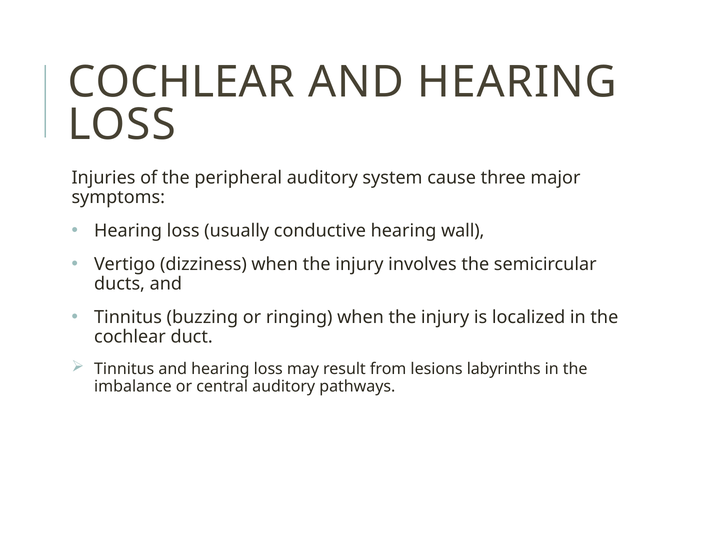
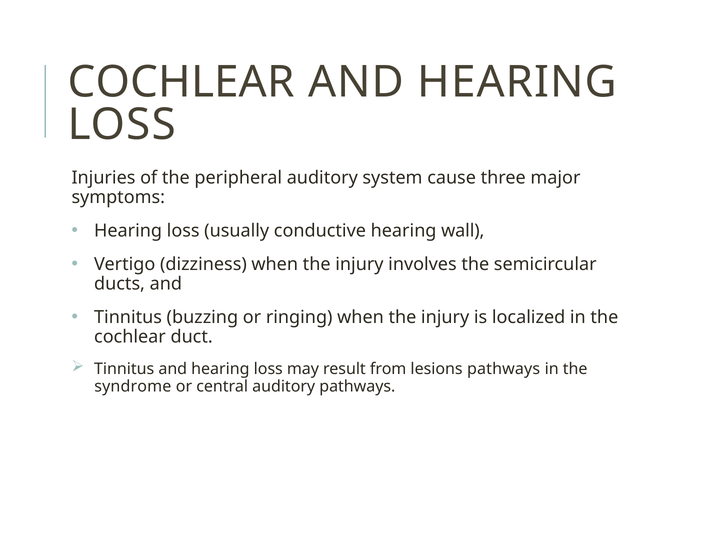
lesions labyrinths: labyrinths -> pathways
imbalance: imbalance -> syndrome
